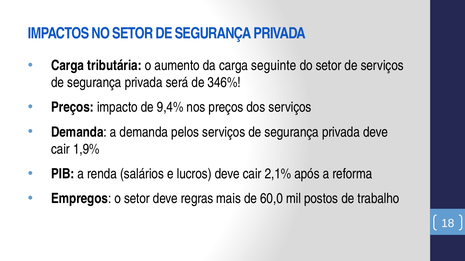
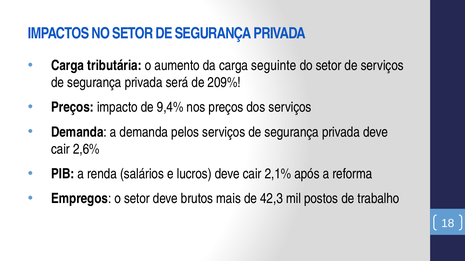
346%: 346% -> 209%
1,9%: 1,9% -> 2,6%
regras: regras -> brutos
60,0: 60,0 -> 42,3
